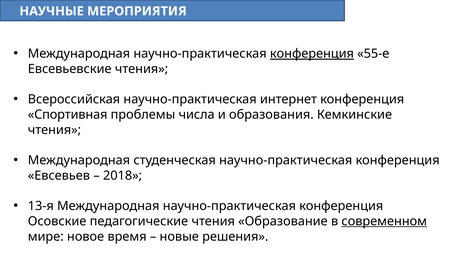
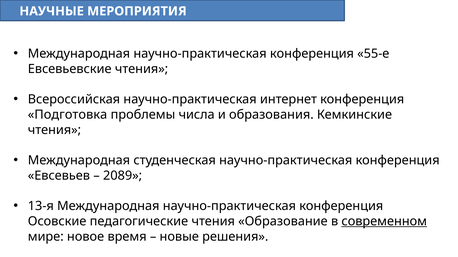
конференция at (312, 54) underline: present -> none
Спортивная: Спортивная -> Подготовка
2018: 2018 -> 2089
